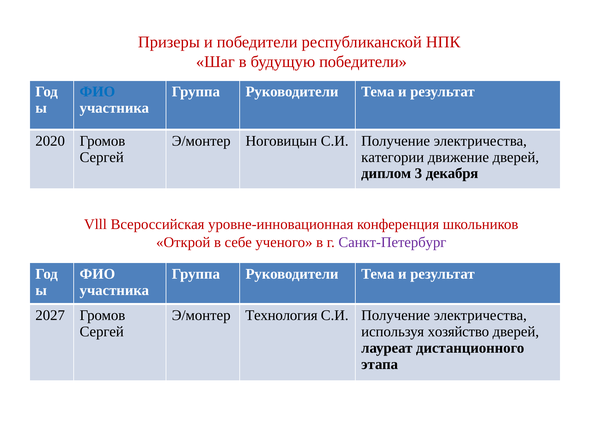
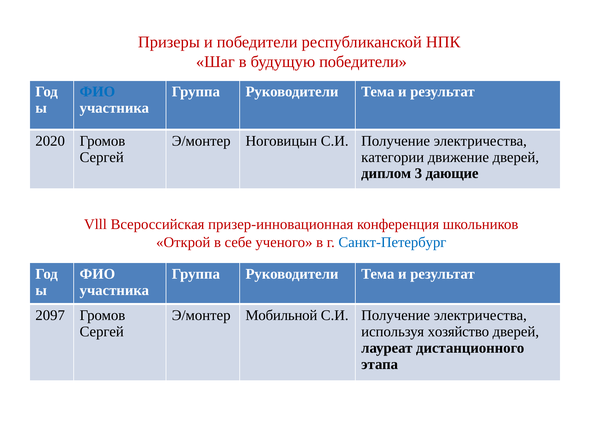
декабря: декабря -> дающие
уровне-инновационная: уровне-инновационная -> призер-инновационная
Санкт-Петербург colour: purple -> blue
2027: 2027 -> 2097
Технология: Технология -> Мобильной
